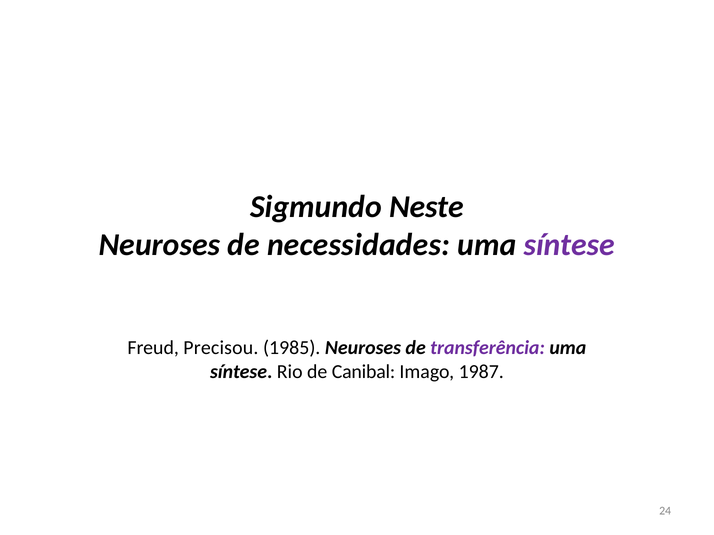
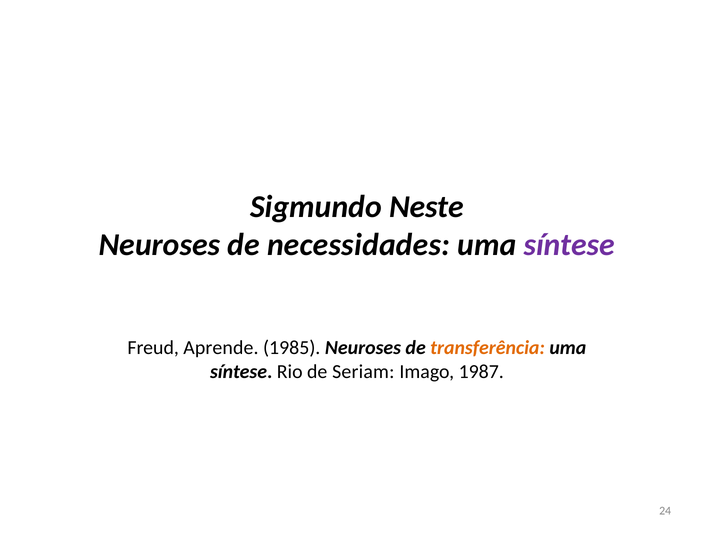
Precisou: Precisou -> Aprende
transferência colour: purple -> orange
Canibal: Canibal -> Seriam
